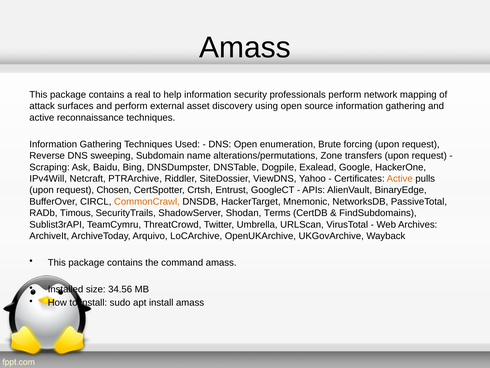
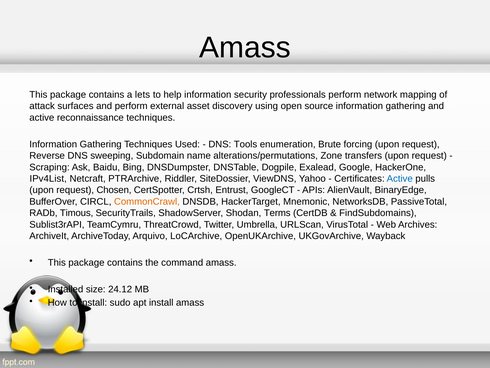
real: real -> lets
DNS Open: Open -> Tools
IPv4Will: IPv4Will -> IPv4List
Active at (400, 178) colour: orange -> blue
34.56: 34.56 -> 24.12
